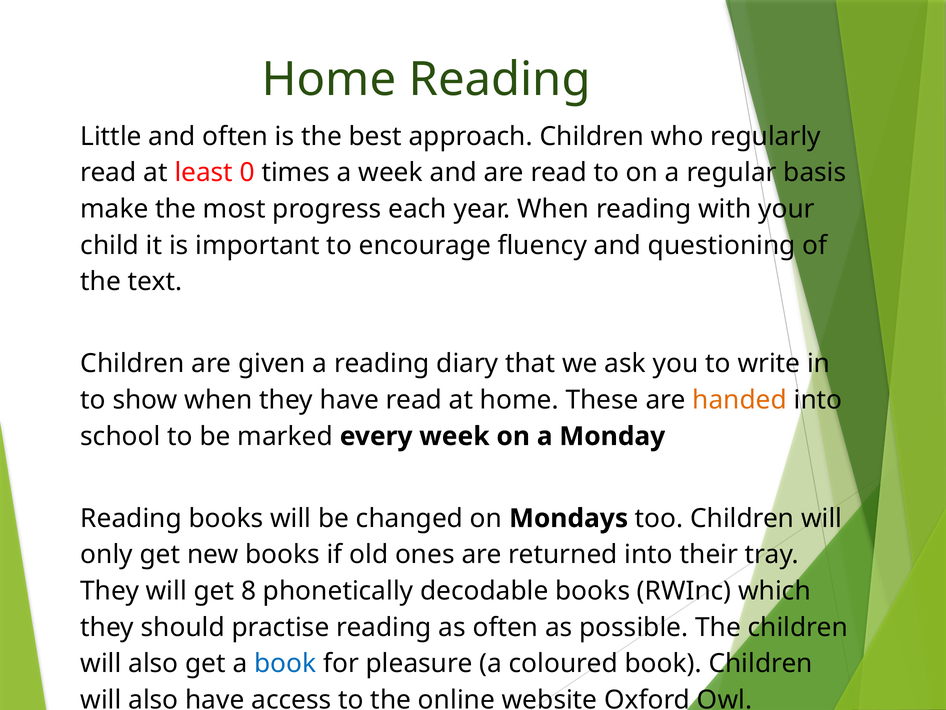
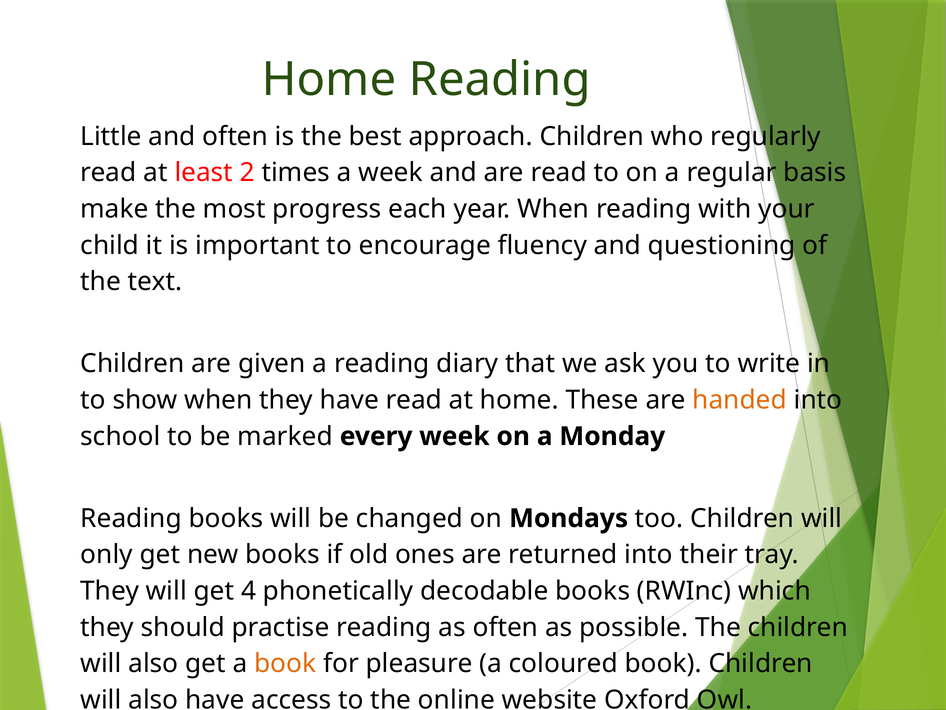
0: 0 -> 2
8: 8 -> 4
book at (285, 663) colour: blue -> orange
